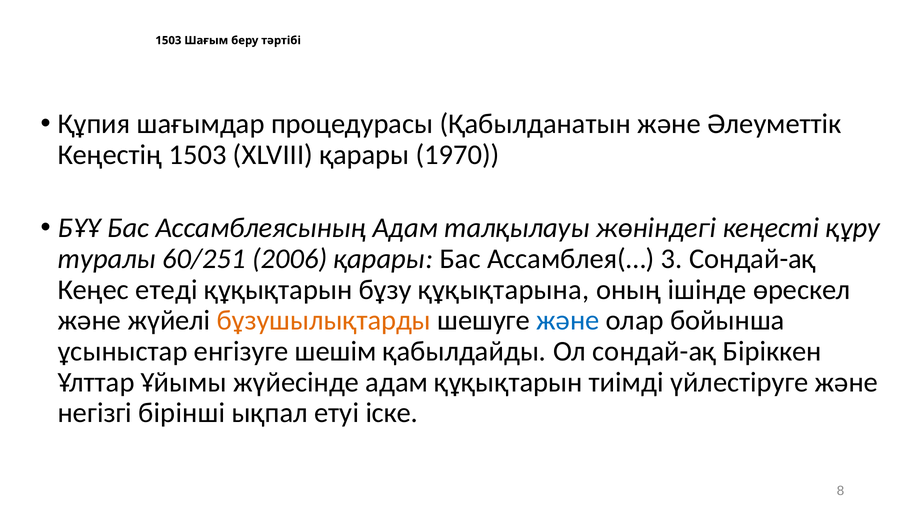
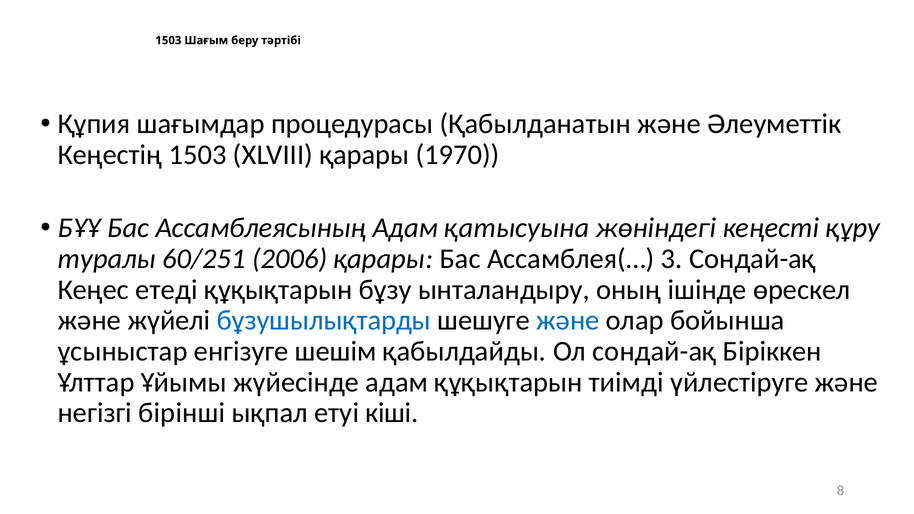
талқылауы: талқылауы -> қатысуына
құқықтарына: құқықтарына -> ынталандыру
бұзушылықтарды colour: orange -> blue
іске: іске -> кіші
